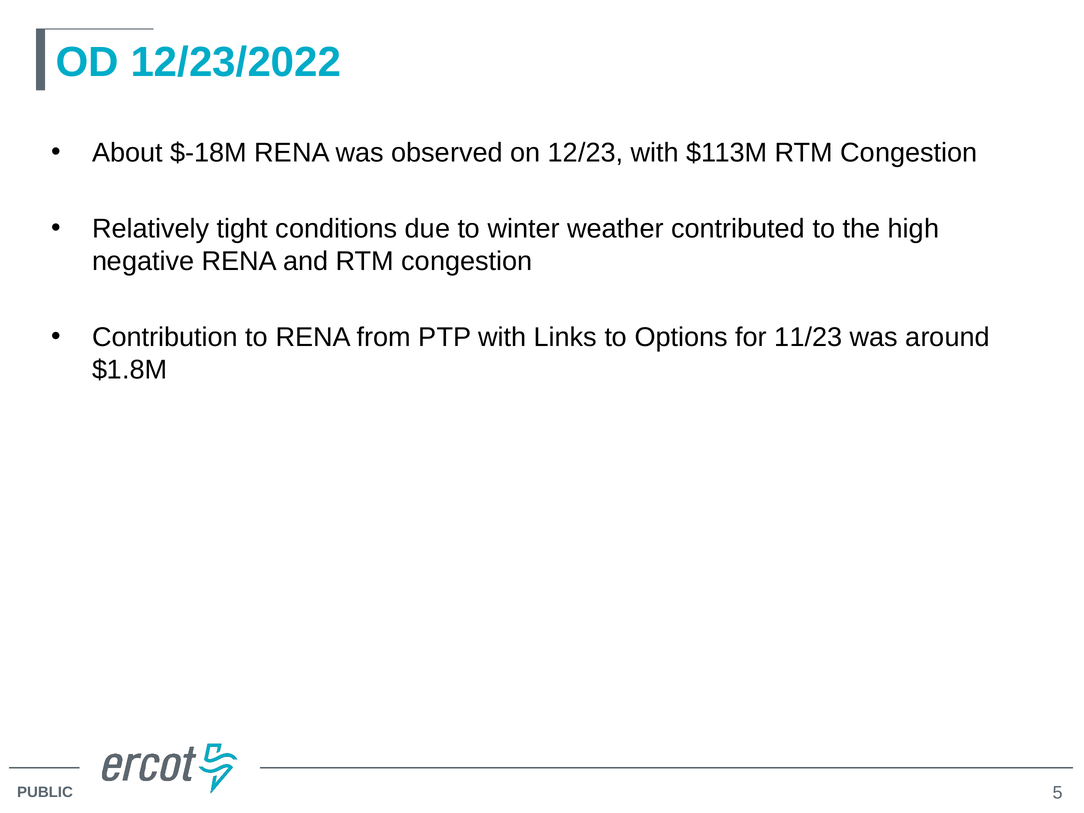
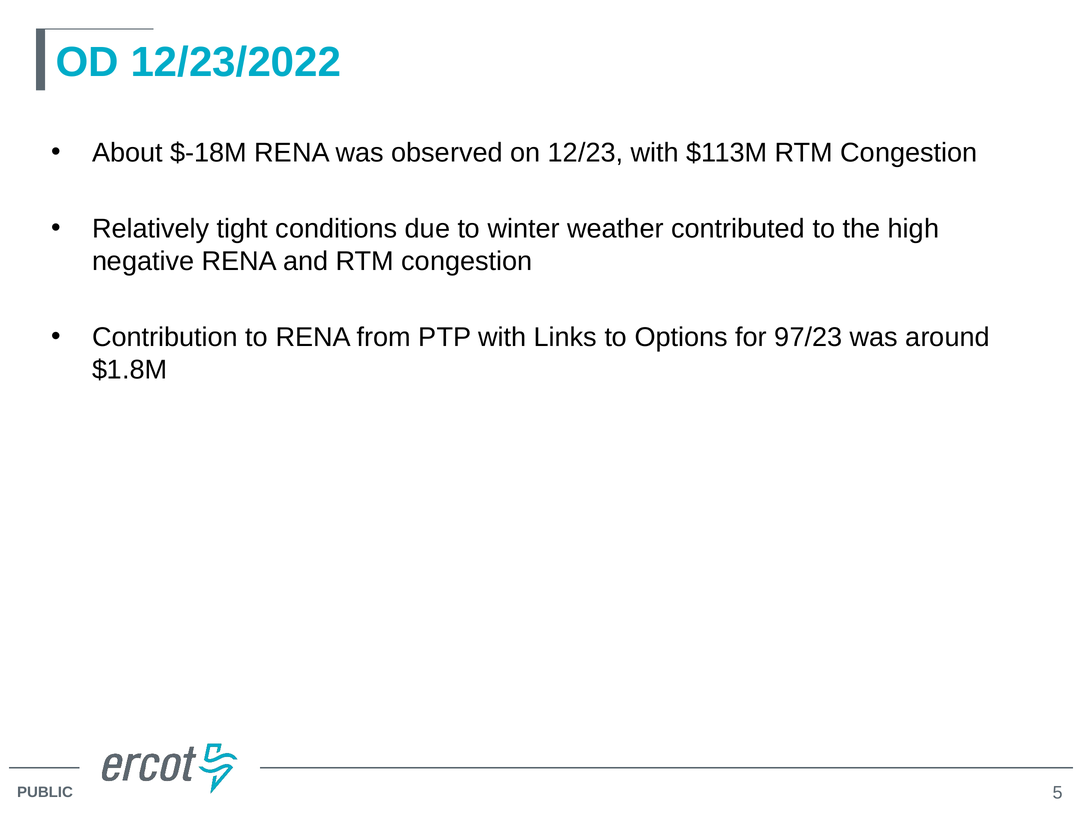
11/23: 11/23 -> 97/23
